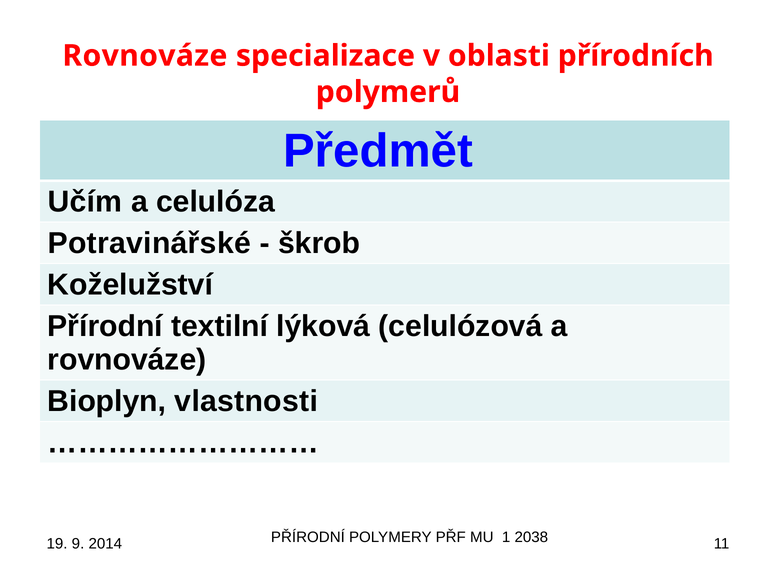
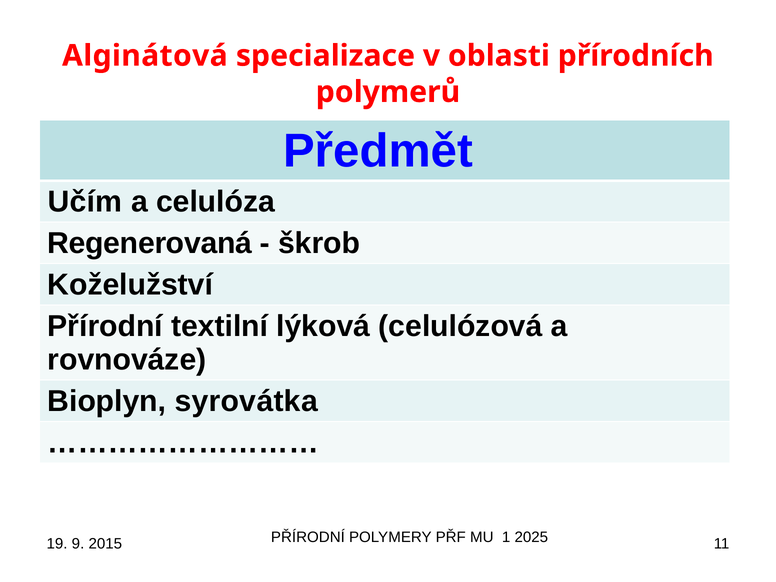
Rovnováze at (145, 56): Rovnováze -> Alginátová
Potravinářské: Potravinářské -> Regenerovaná
vlastnosti: vlastnosti -> syrovátka
2014: 2014 -> 2015
2038: 2038 -> 2025
